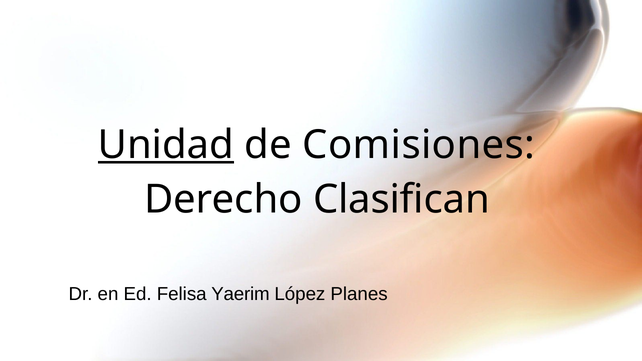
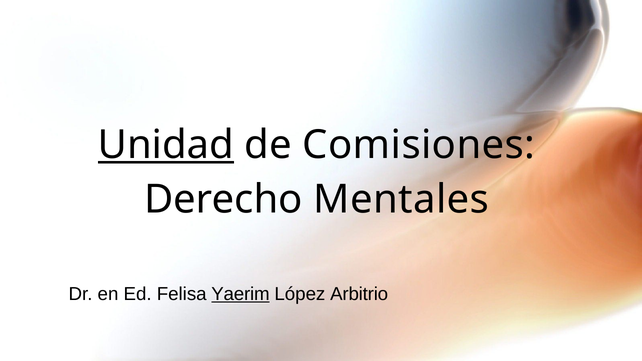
Clasifican: Clasifican -> Mentales
Yaerim underline: none -> present
Planes: Planes -> Arbitrio
